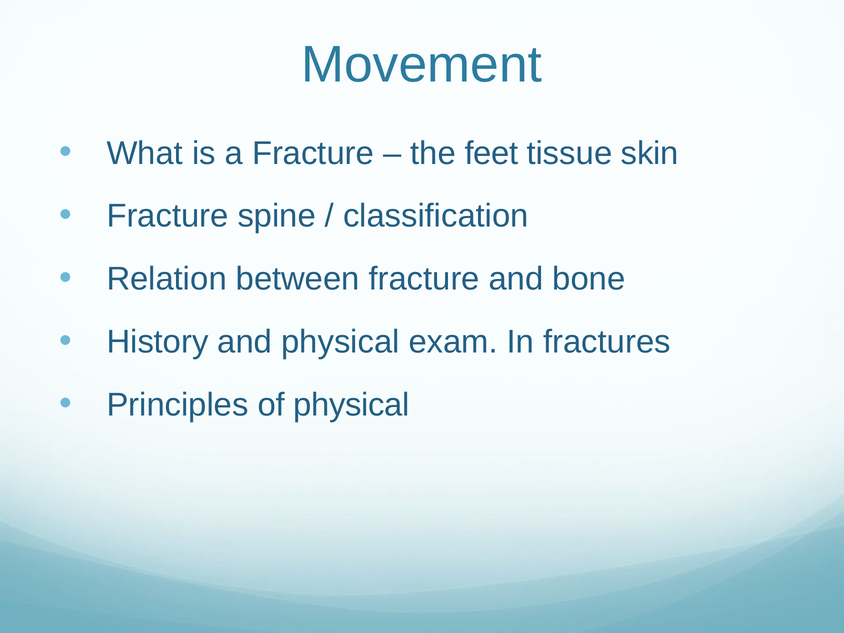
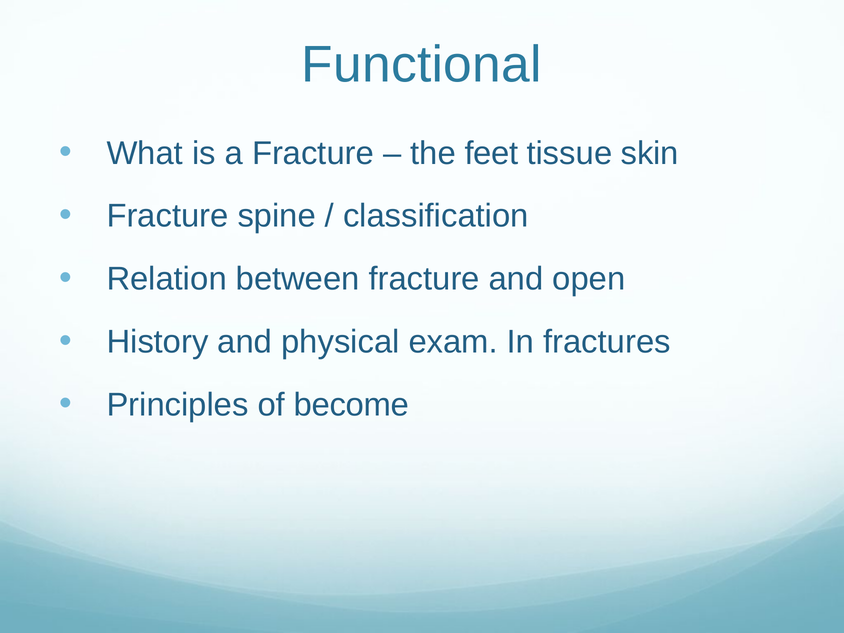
Movement: Movement -> Functional
bone: bone -> open
of physical: physical -> become
